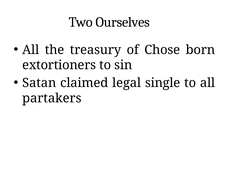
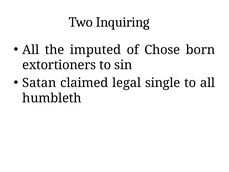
Ourselves: Ourselves -> Inquiring
treasury: treasury -> imputed
partakers: partakers -> humbleth
